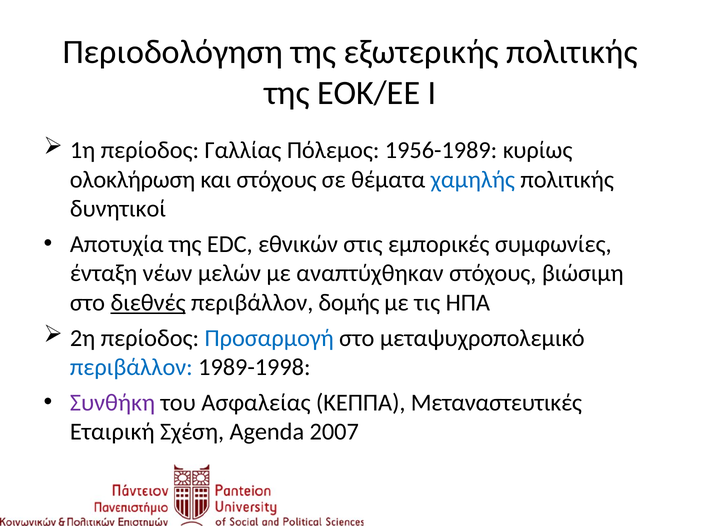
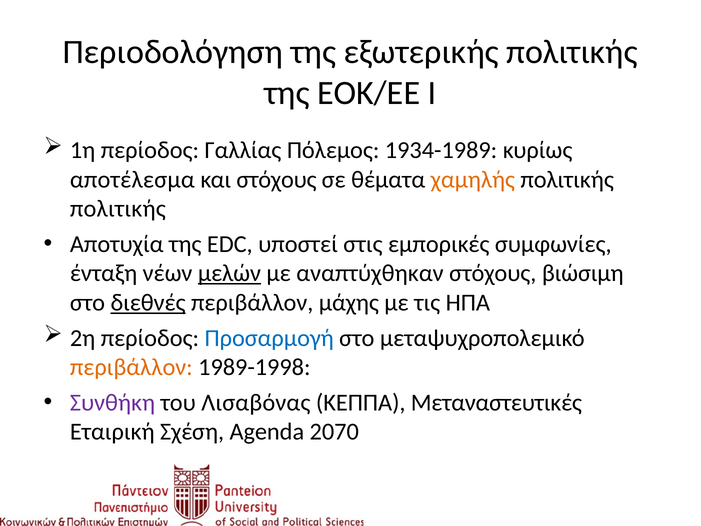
1956-1989: 1956-1989 -> 1934-1989
ολοκλήρωση: ολοκλήρωση -> αποτέλεσμα
χαμηλής colour: blue -> orange
δυνητικοί at (118, 209): δυνητικοί -> πολιτικής
εθνικών: εθνικών -> υποστεί
μελών underline: none -> present
δομής: δομής -> μάχης
περιβάλλον at (131, 367) colour: blue -> orange
Ασφαλείας: Ασφαλείας -> Λισαβόνας
2007: 2007 -> 2070
